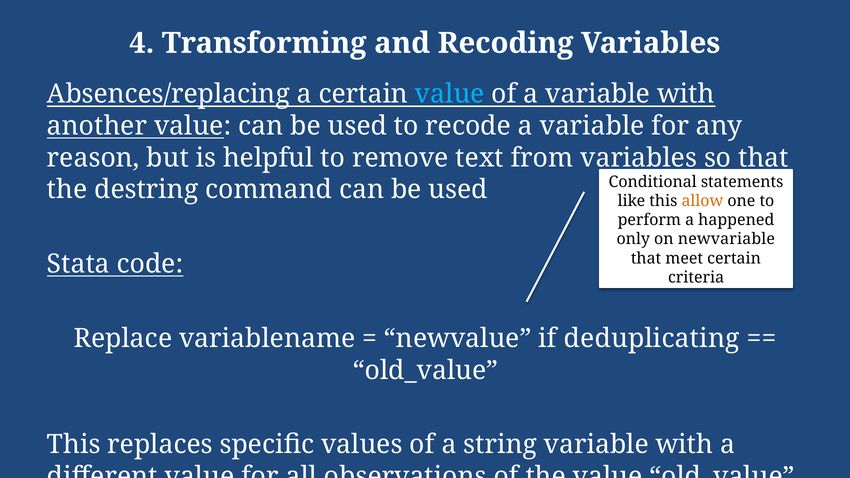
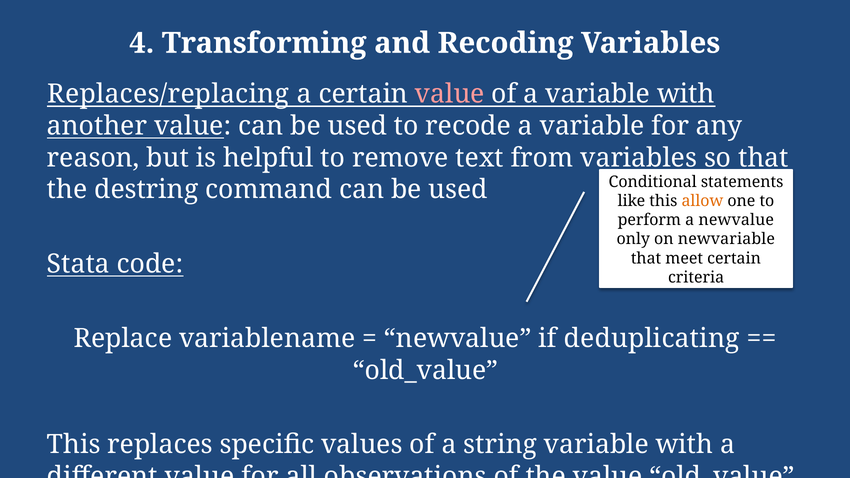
Absences/replacing: Absences/replacing -> Replaces/replacing
value at (450, 94) colour: light blue -> pink
a happened: happened -> newvalue
